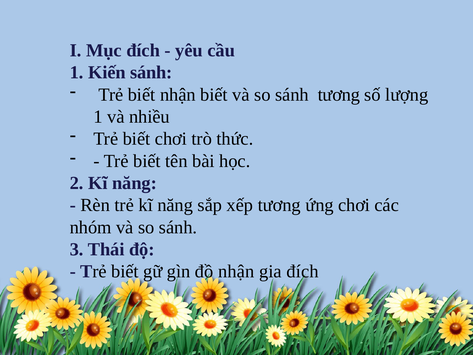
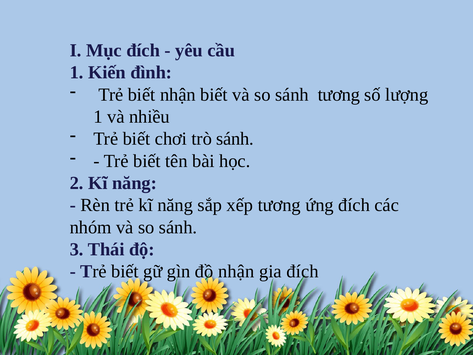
Kiến sánh: sánh -> đình
trò thức: thức -> sánh
ứng chơi: chơi -> đích
